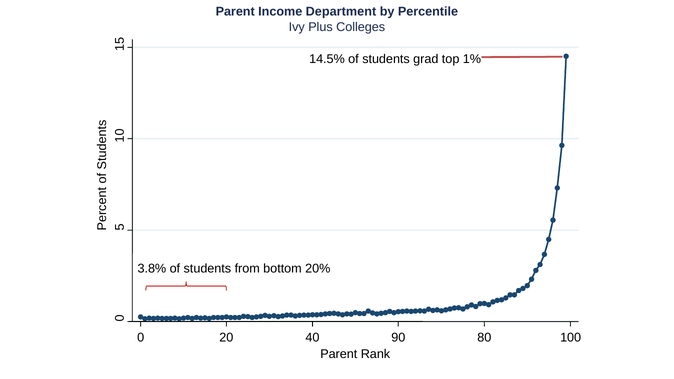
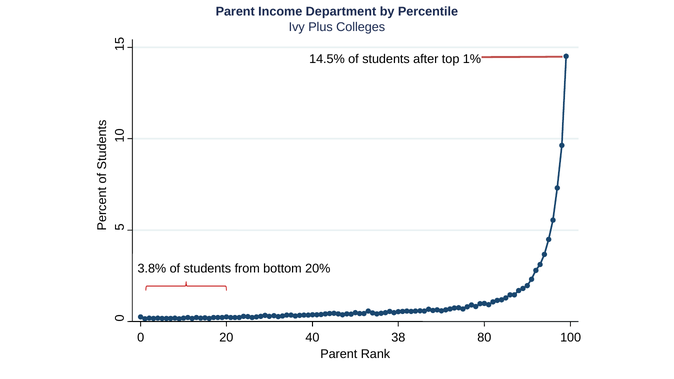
grad: grad -> after
90: 90 -> 38
